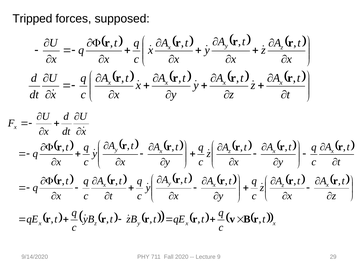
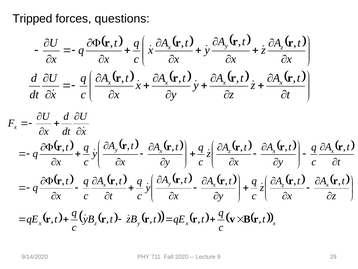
supposed: supposed -> questions
